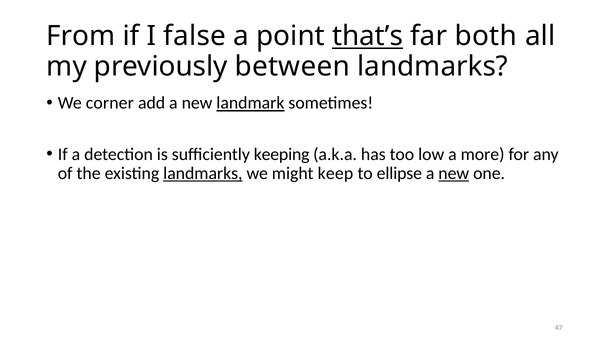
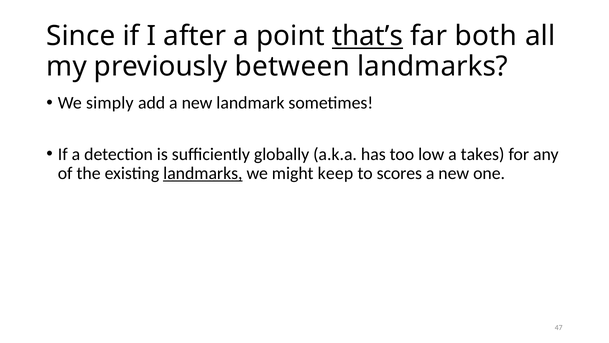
From: From -> Since
false: false -> after
corner: corner -> simply
landmark underline: present -> none
keeping: keeping -> globally
more: more -> takes
ellipse: ellipse -> scores
new at (454, 173) underline: present -> none
